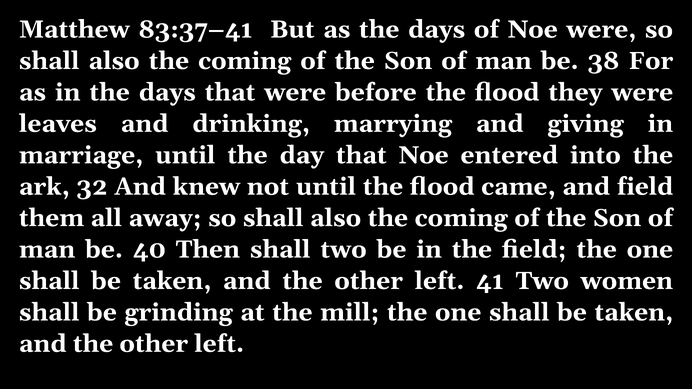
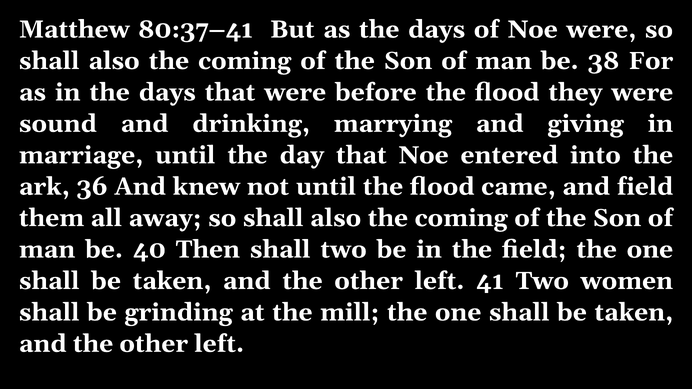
83:37–41: 83:37–41 -> 80:37–41
leaves: leaves -> sound
32: 32 -> 36
